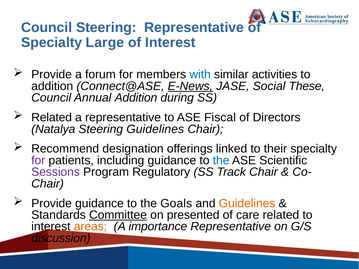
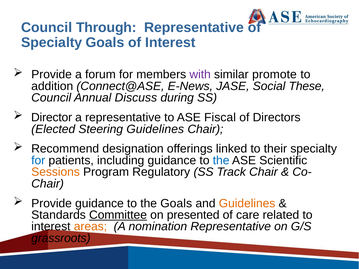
Council Steering: Steering -> Through
Specialty Large: Large -> Goals
with colour: blue -> purple
activities: activities -> promote
E-News underline: present -> none
Annual Addition: Addition -> Discuss
Related at (52, 118): Related -> Director
Natalya: Natalya -> Elected
for at (38, 161) colour: purple -> blue
Sessions colour: purple -> orange
importance: importance -> nomination
discussion: discussion -> grassroots
